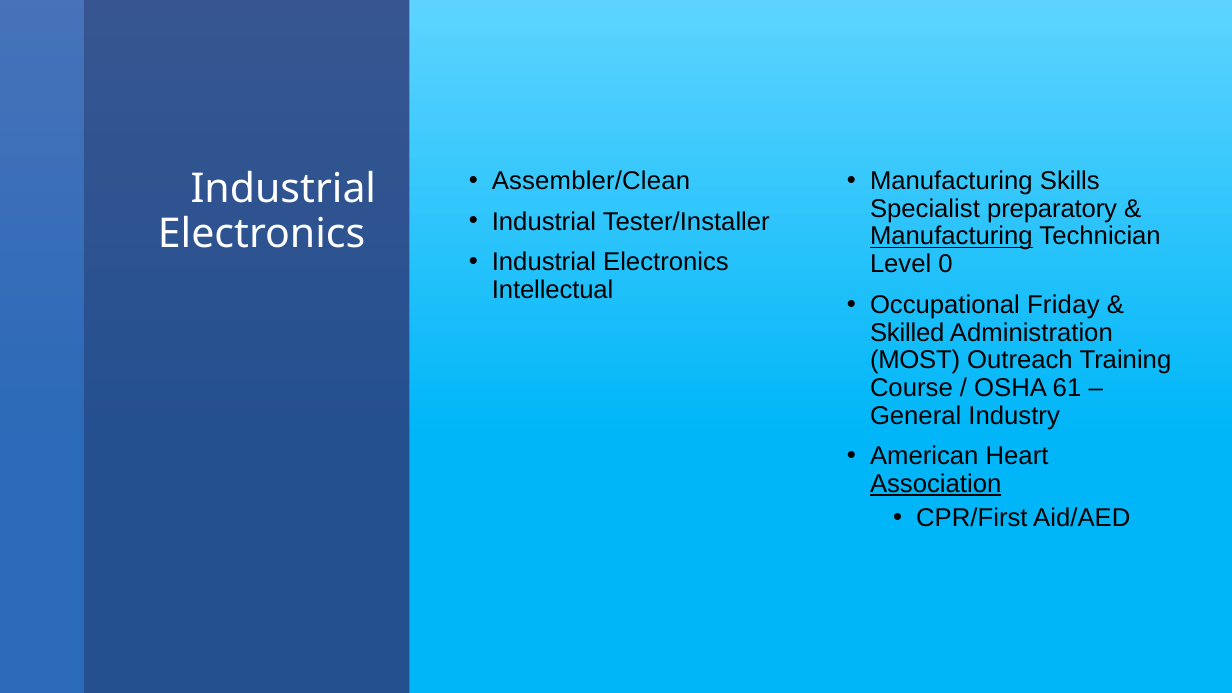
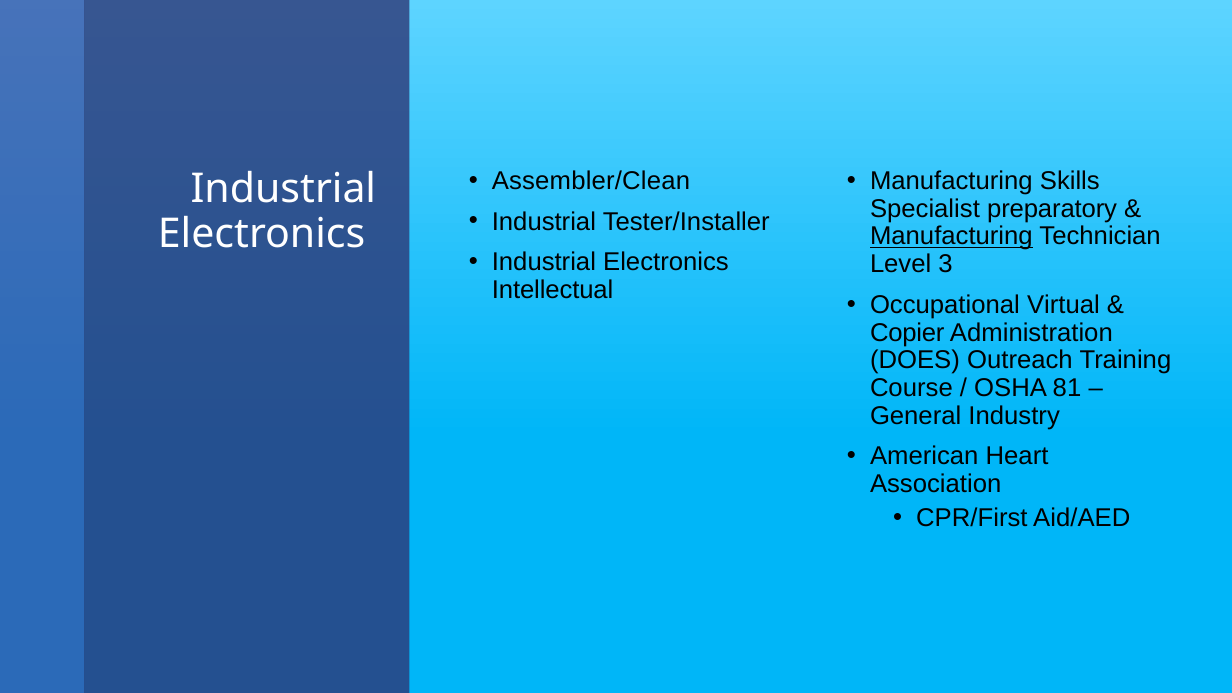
0: 0 -> 3
Friday: Friday -> Virtual
Skilled: Skilled -> Copier
MOST: MOST -> DOES
61: 61 -> 81
Association underline: present -> none
